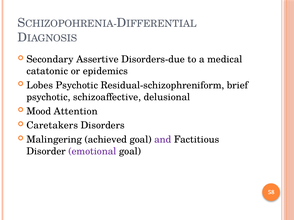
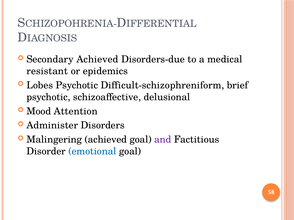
Secondary Assertive: Assertive -> Achieved
catatonic: catatonic -> resistant
Residual-schizophreniform: Residual-schizophreniform -> Difficult-schizophreniform
Caretakers: Caretakers -> Administer
emotional colour: purple -> blue
